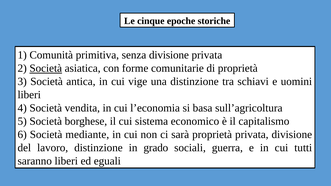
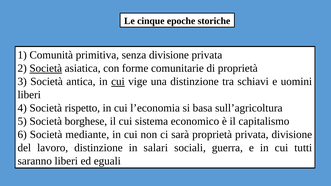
cui at (118, 82) underline: none -> present
vendita: vendita -> rispetto
grado: grado -> salari
